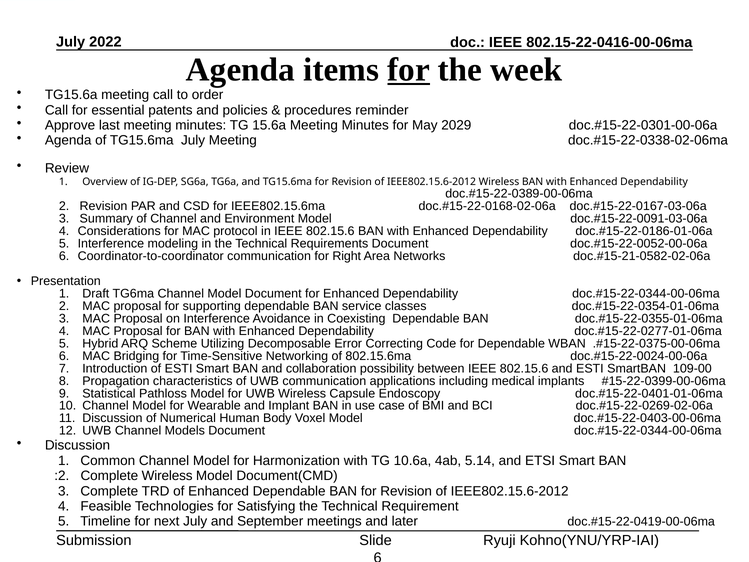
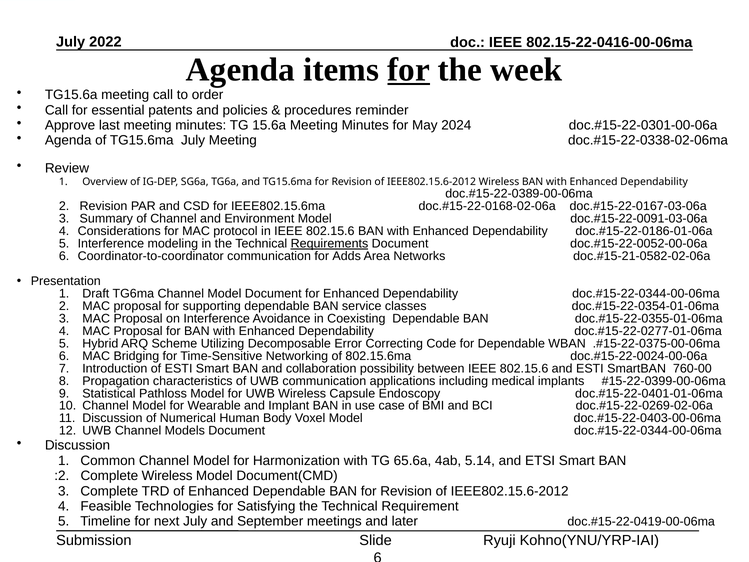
2029: 2029 -> 2024
Requirements underline: none -> present
Right: Right -> Adds
109-00: 109-00 -> 760-00
10.6a: 10.6a -> 65.6a
